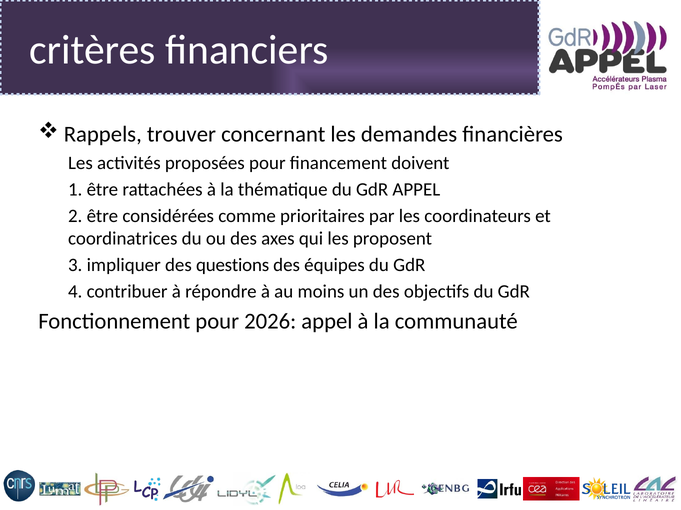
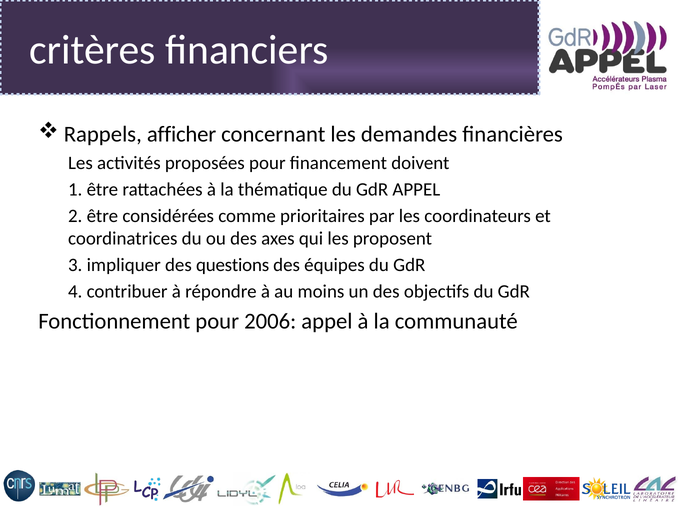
trouver: trouver -> afficher
2026: 2026 -> 2006
